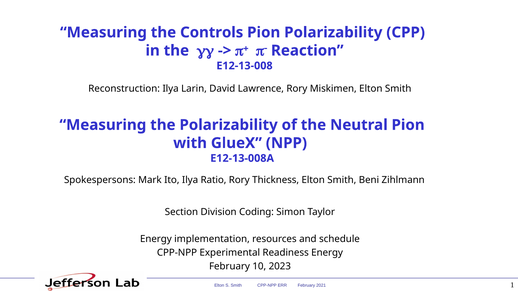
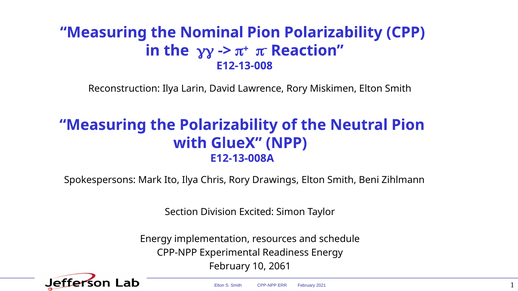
Controls: Controls -> Nominal
Ratio: Ratio -> Chris
Thickness: Thickness -> Drawings
Coding: Coding -> Excited
2023: 2023 -> 2061
